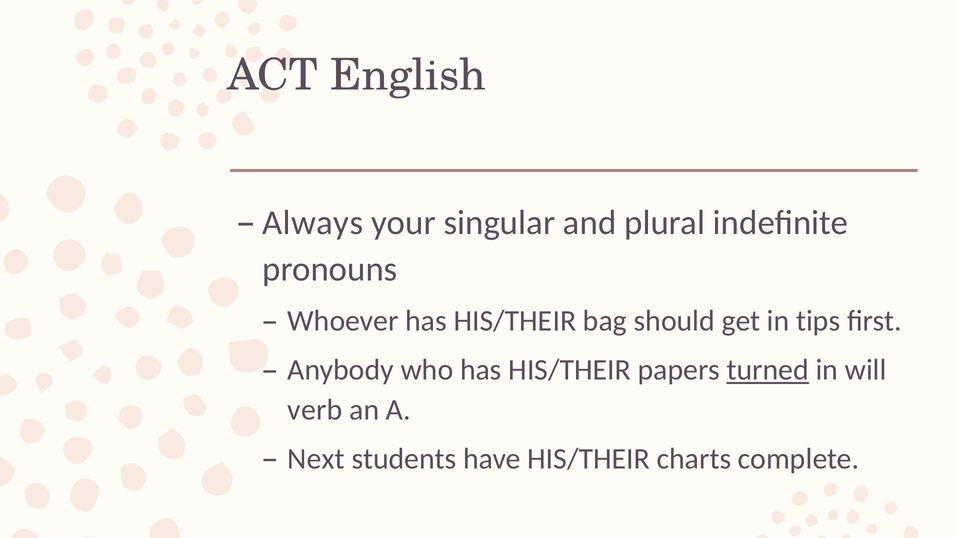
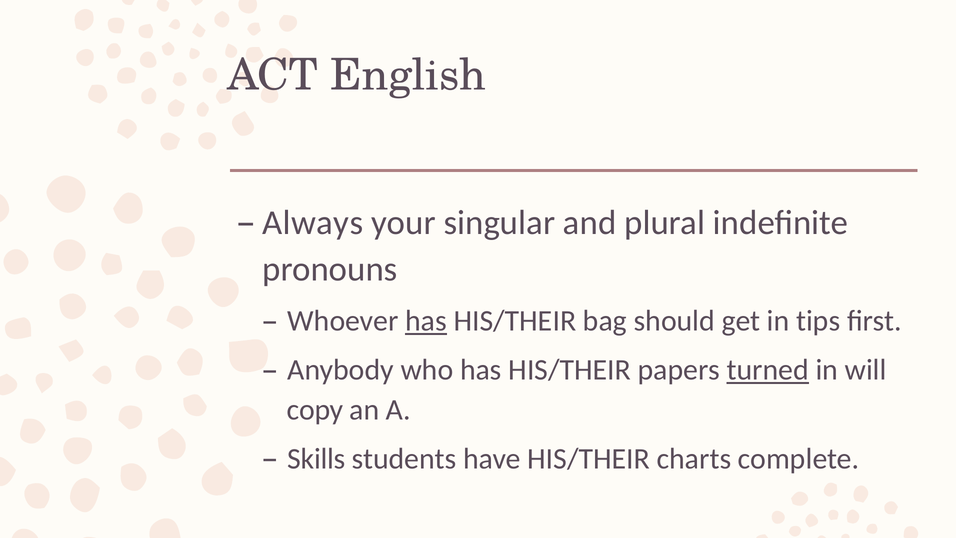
has at (426, 321) underline: none -> present
verb: verb -> copy
Next: Next -> Skills
